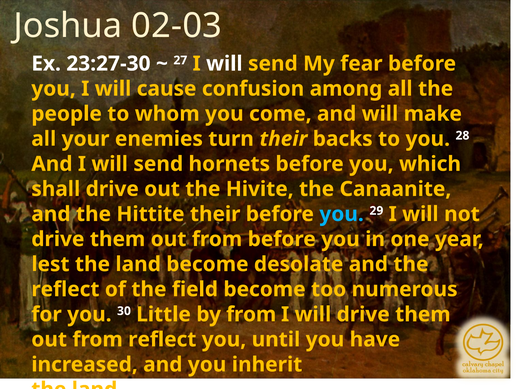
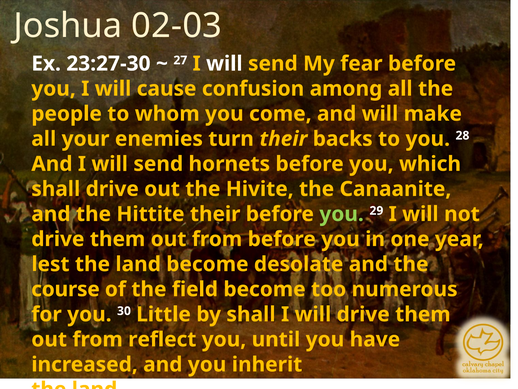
you at (342, 214) colour: light blue -> light green
reflect at (65, 289): reflect -> course
by from: from -> shall
